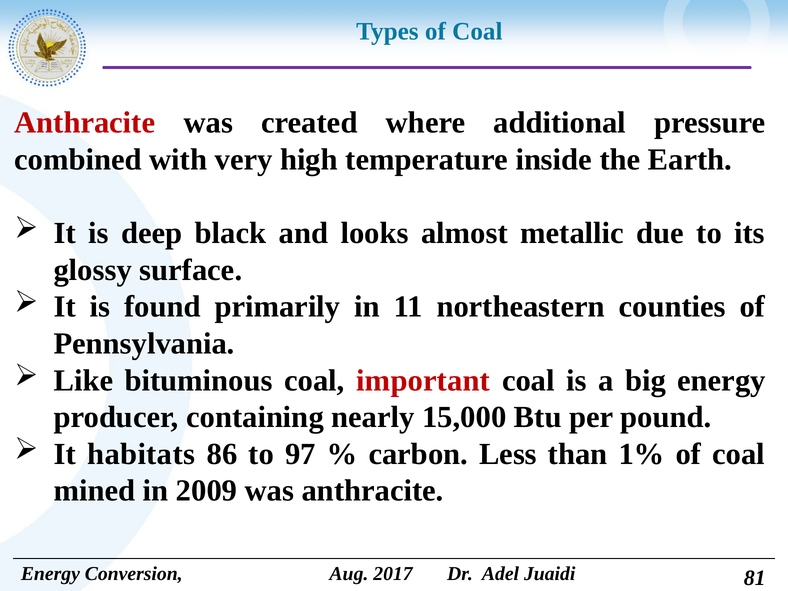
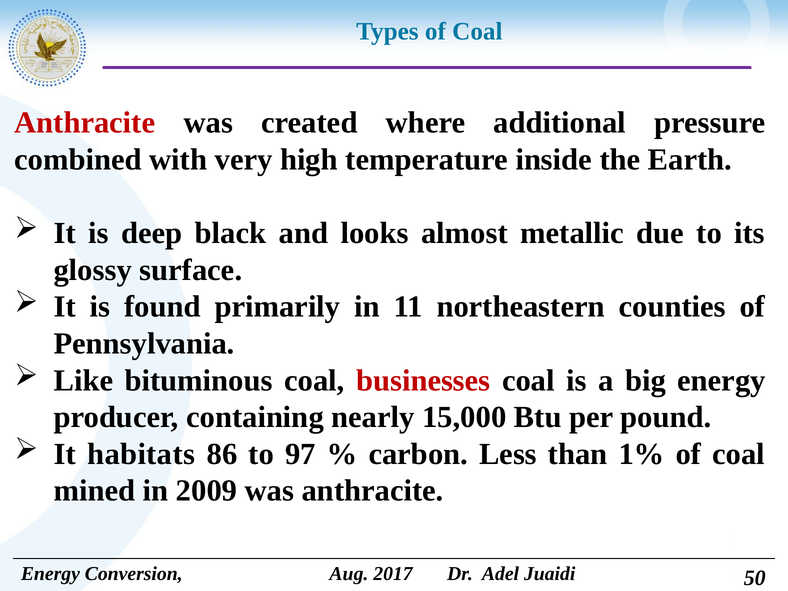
important: important -> businesses
81: 81 -> 50
